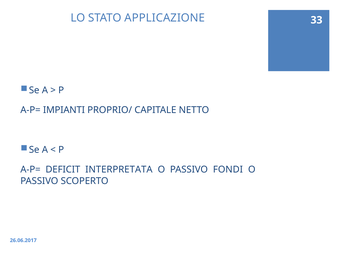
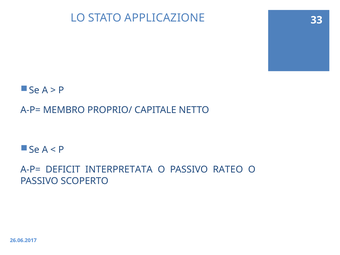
IMPIANTI: IMPIANTI -> MEMBRO
FONDI: FONDI -> RATEO
